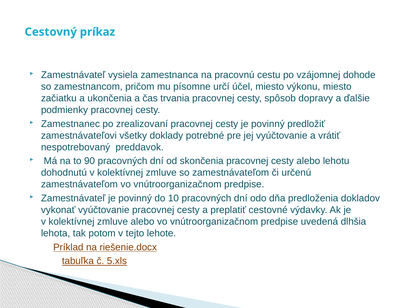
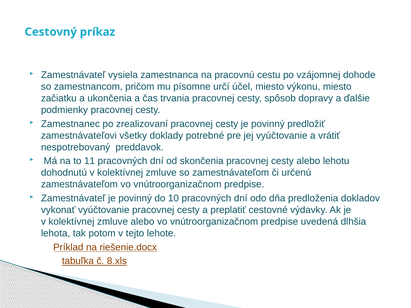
90: 90 -> 11
5.xls: 5.xls -> 8.xls
